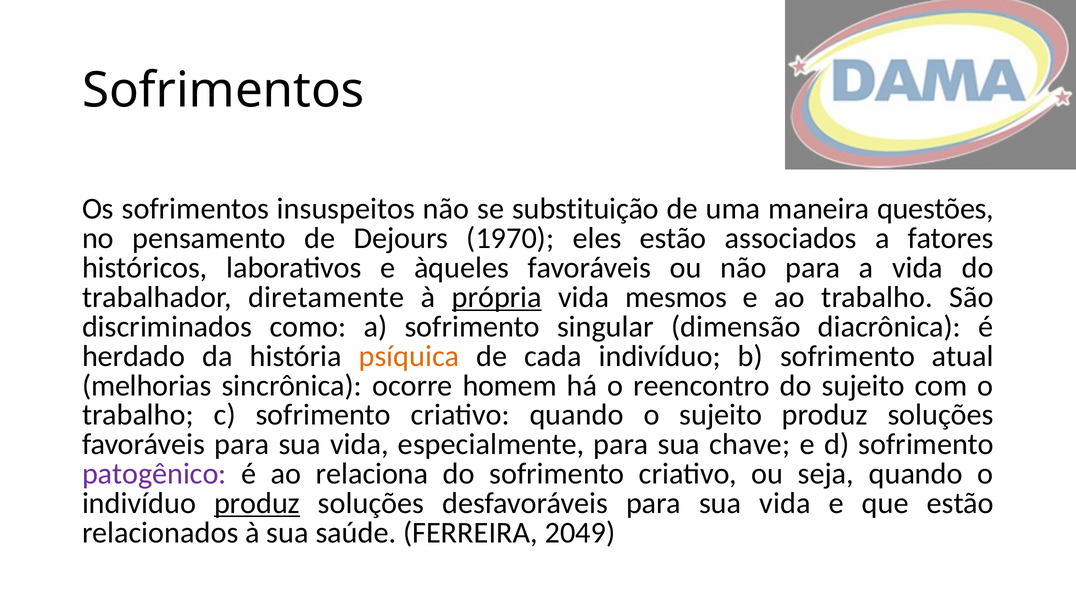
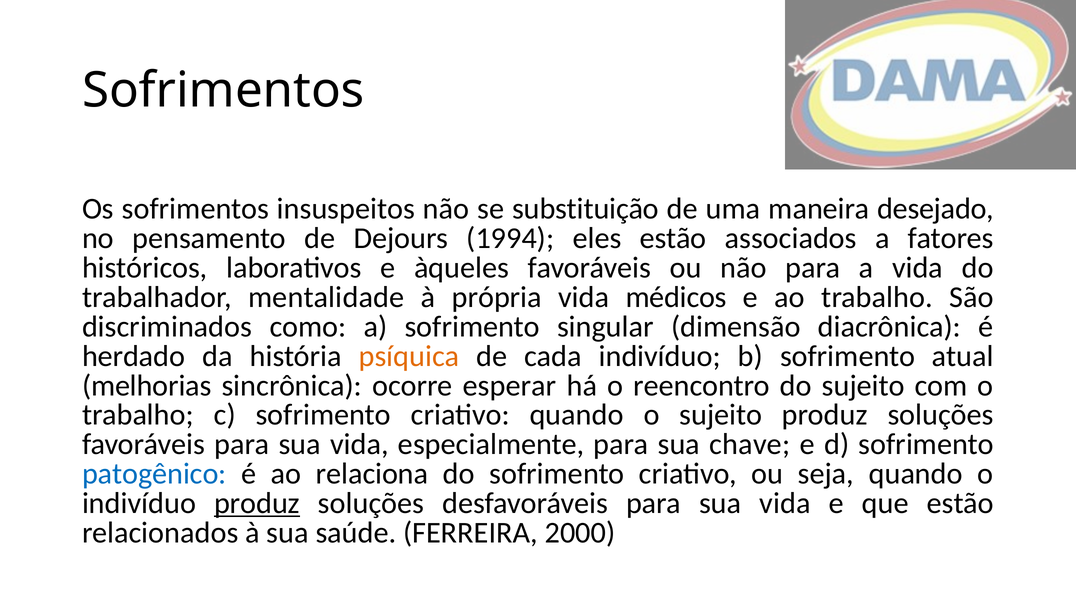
questões: questões -> desejado
1970: 1970 -> 1994
diretamente: diretamente -> mentalidade
própria underline: present -> none
mesmos: mesmos -> médicos
homem: homem -> esperar
patogênico colour: purple -> blue
2049: 2049 -> 2000
